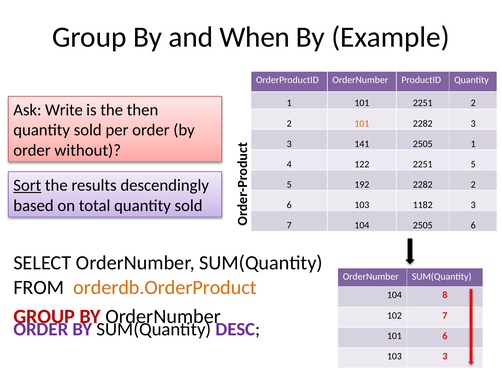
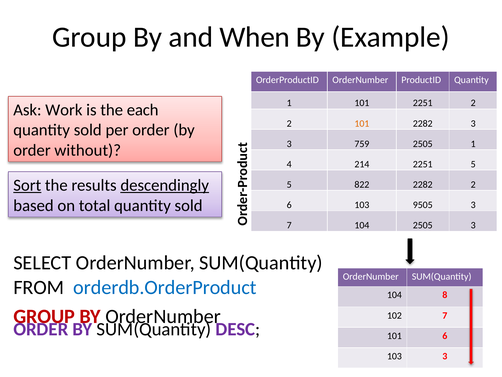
Write: Write -> Work
then: then -> each
141: 141 -> 759
122: 122 -> 214
descendingly underline: none -> present
192: 192 -> 822
1182: 1182 -> 9505
2505 6: 6 -> 3
orderdb.OrderProduct colour: orange -> blue
